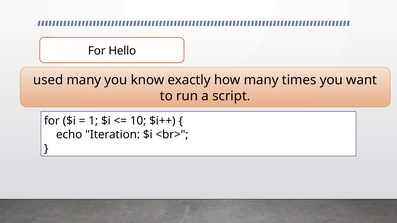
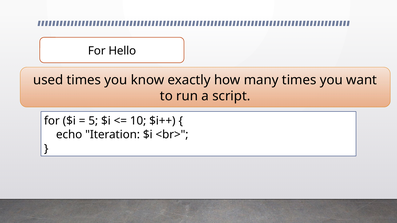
used many: many -> times
1: 1 -> 5
